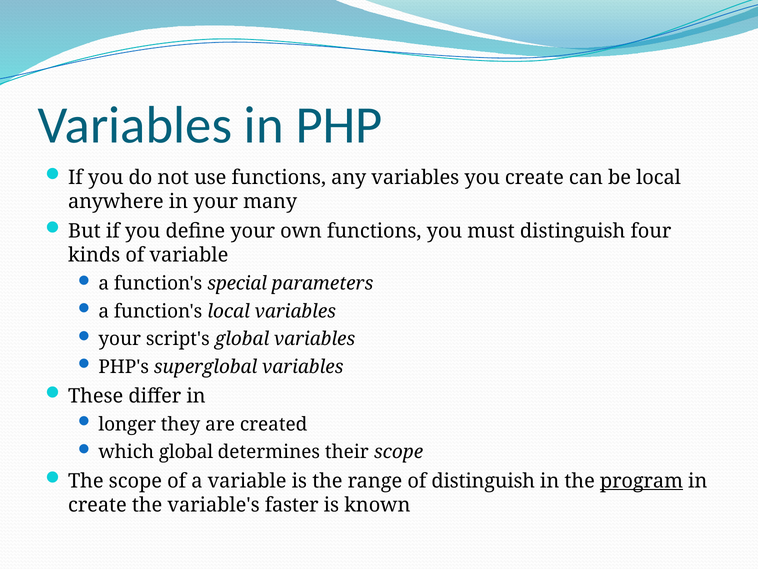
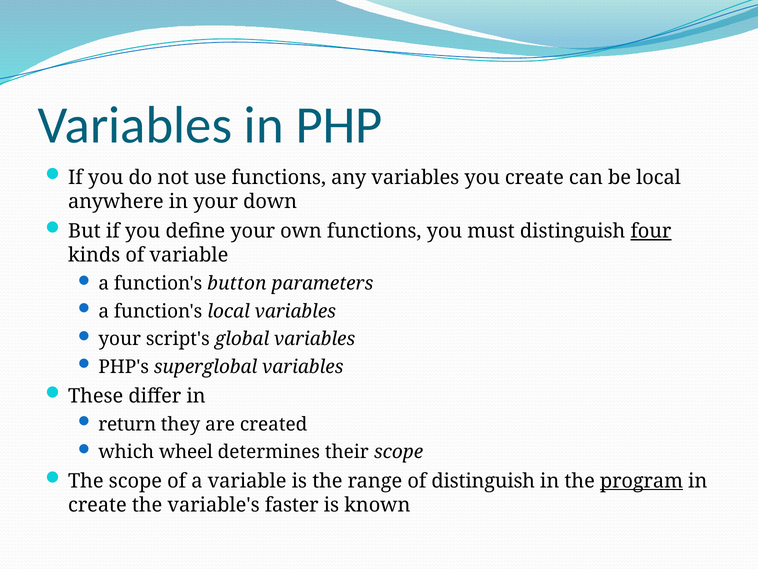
many: many -> down
four underline: none -> present
special: special -> button
longer: longer -> return
which global: global -> wheel
